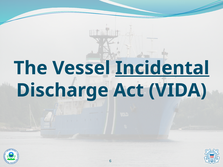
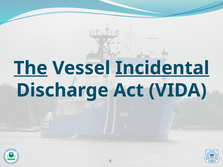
The underline: none -> present
